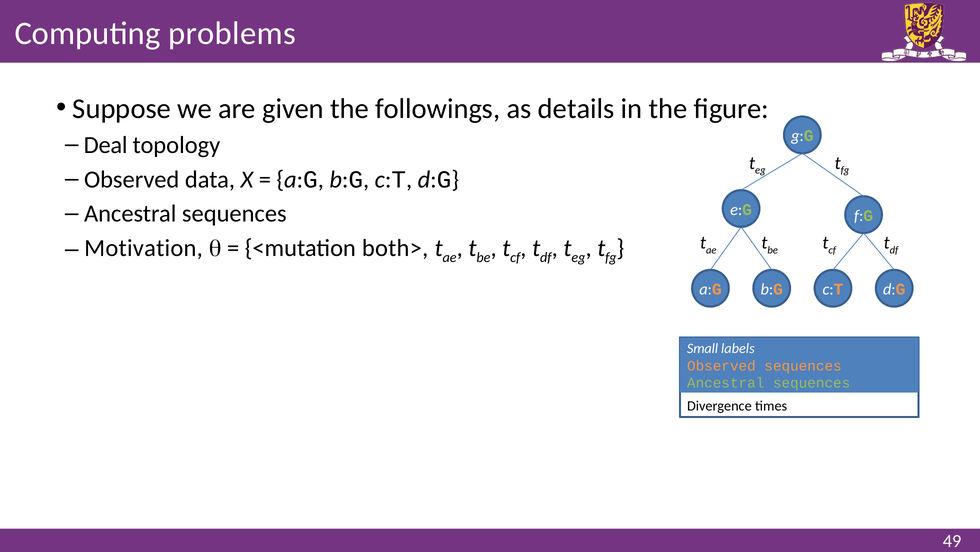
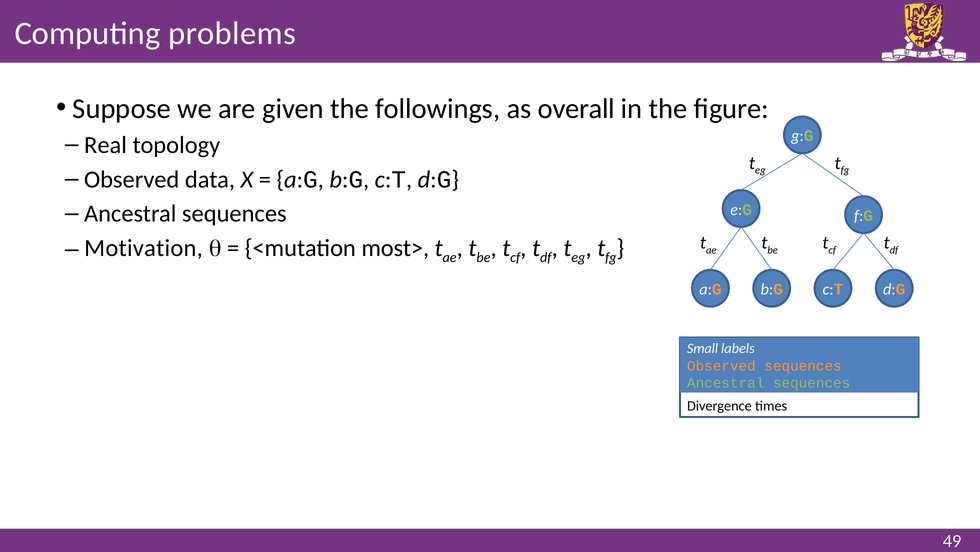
details: details -> overall
Deal: Deal -> Real
both>: both> -> most>
